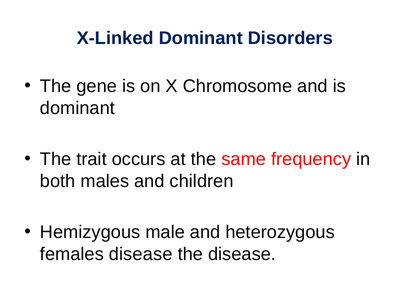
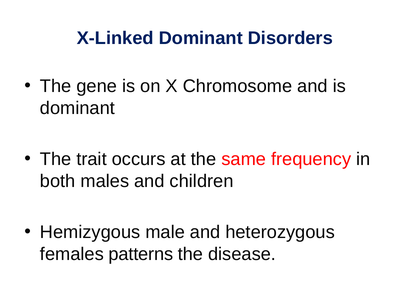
females disease: disease -> patterns
